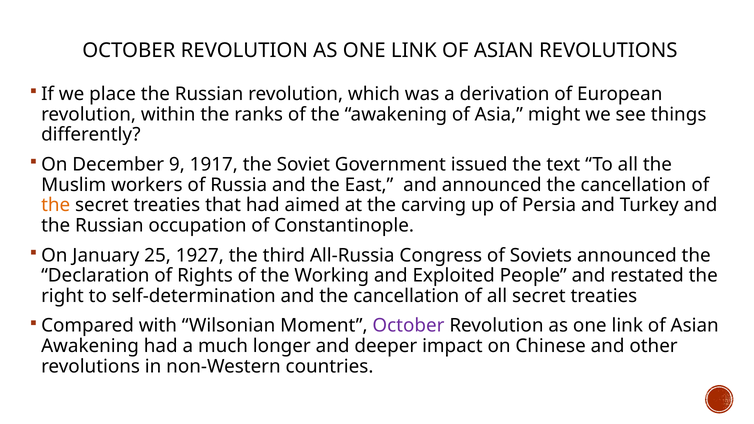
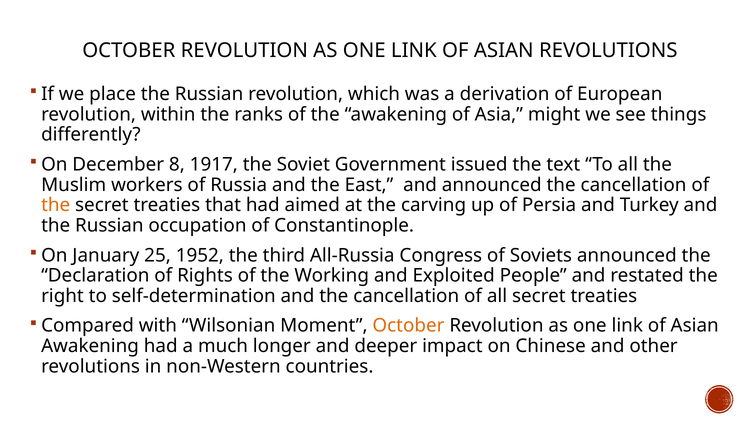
9: 9 -> 8
1927: 1927 -> 1952
October at (408, 326) colour: purple -> orange
